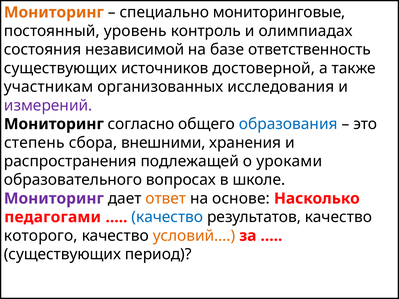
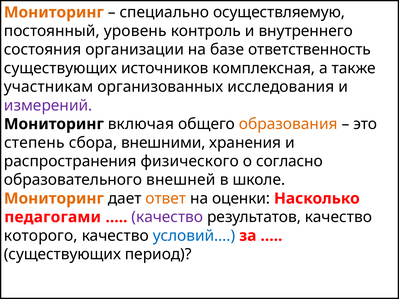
мониторинговые: мониторинговые -> осуществляемую
олимпиадах: олимпиадах -> внутреннего
независимой: независимой -> организации
достоверной: достоверной -> комплексная
согласно: согласно -> включая
образования colour: blue -> orange
подлежащей: подлежащей -> физического
уроками: уроками -> согласно
вопросах: вопросах -> внешней
Мониторинг at (54, 199) colour: purple -> orange
основе: основе -> оценки
качество at (167, 217) colour: blue -> purple
условий… colour: orange -> blue
